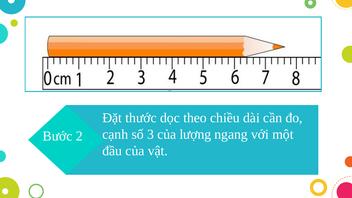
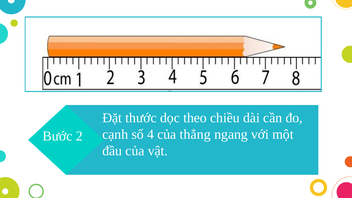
3: 3 -> 4
lượng: lượng -> thẳng
